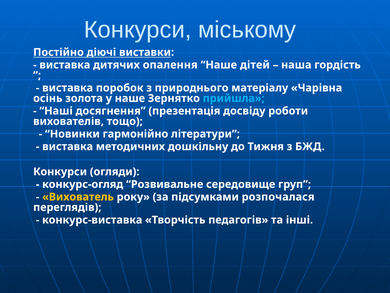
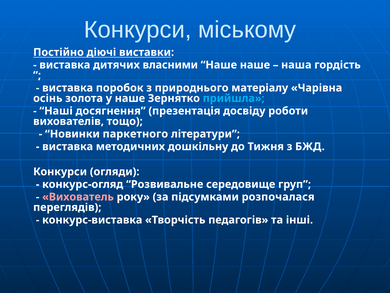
опалення: опалення -> власними
Наше дітей: дітей -> наше
гармонійно: гармонійно -> паркетного
Вихователь colour: yellow -> pink
